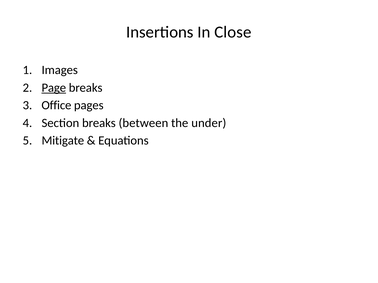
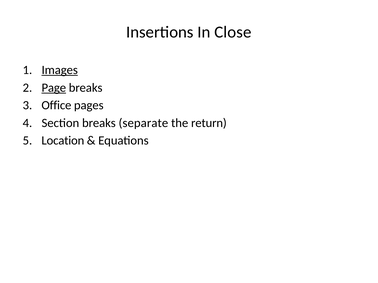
Images underline: none -> present
between: between -> separate
under: under -> return
Mitigate: Mitigate -> Location
